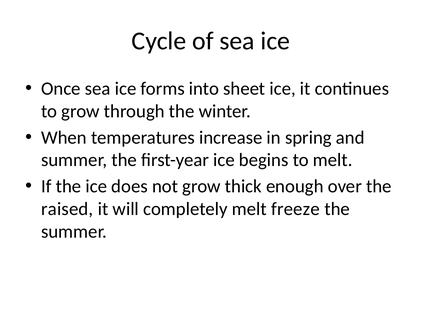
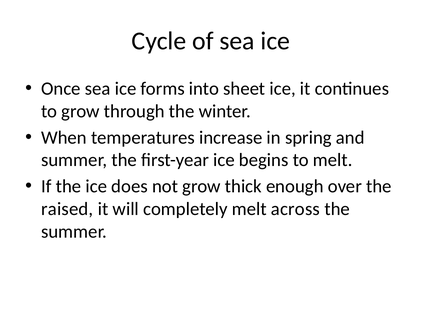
freeze: freeze -> across
